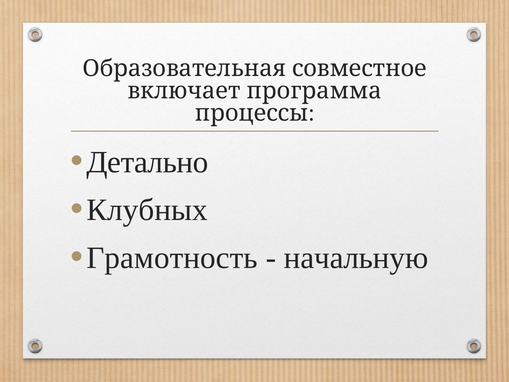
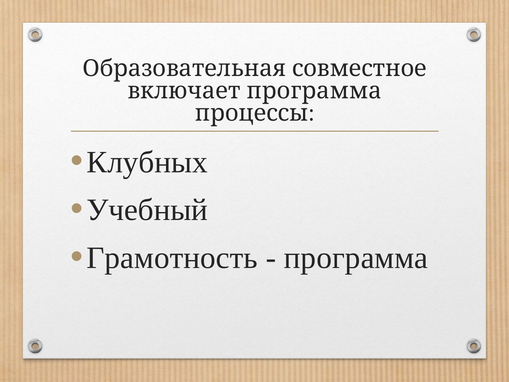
Детально: Детально -> Клубных
Клубных: Клубных -> Учебный
начальную at (356, 258): начальную -> программа
